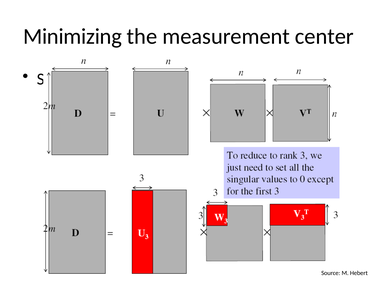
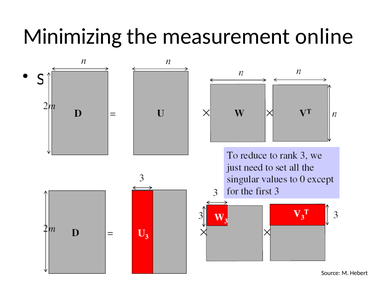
center: center -> online
